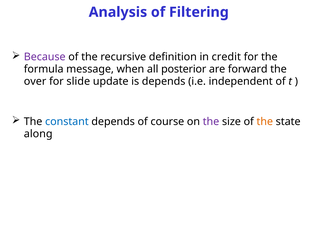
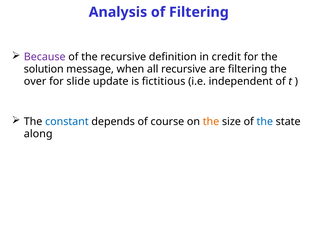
formula: formula -> solution
all posterior: posterior -> recursive
are forward: forward -> filtering
is depends: depends -> fictitious
the at (211, 122) colour: purple -> orange
the at (265, 122) colour: orange -> blue
